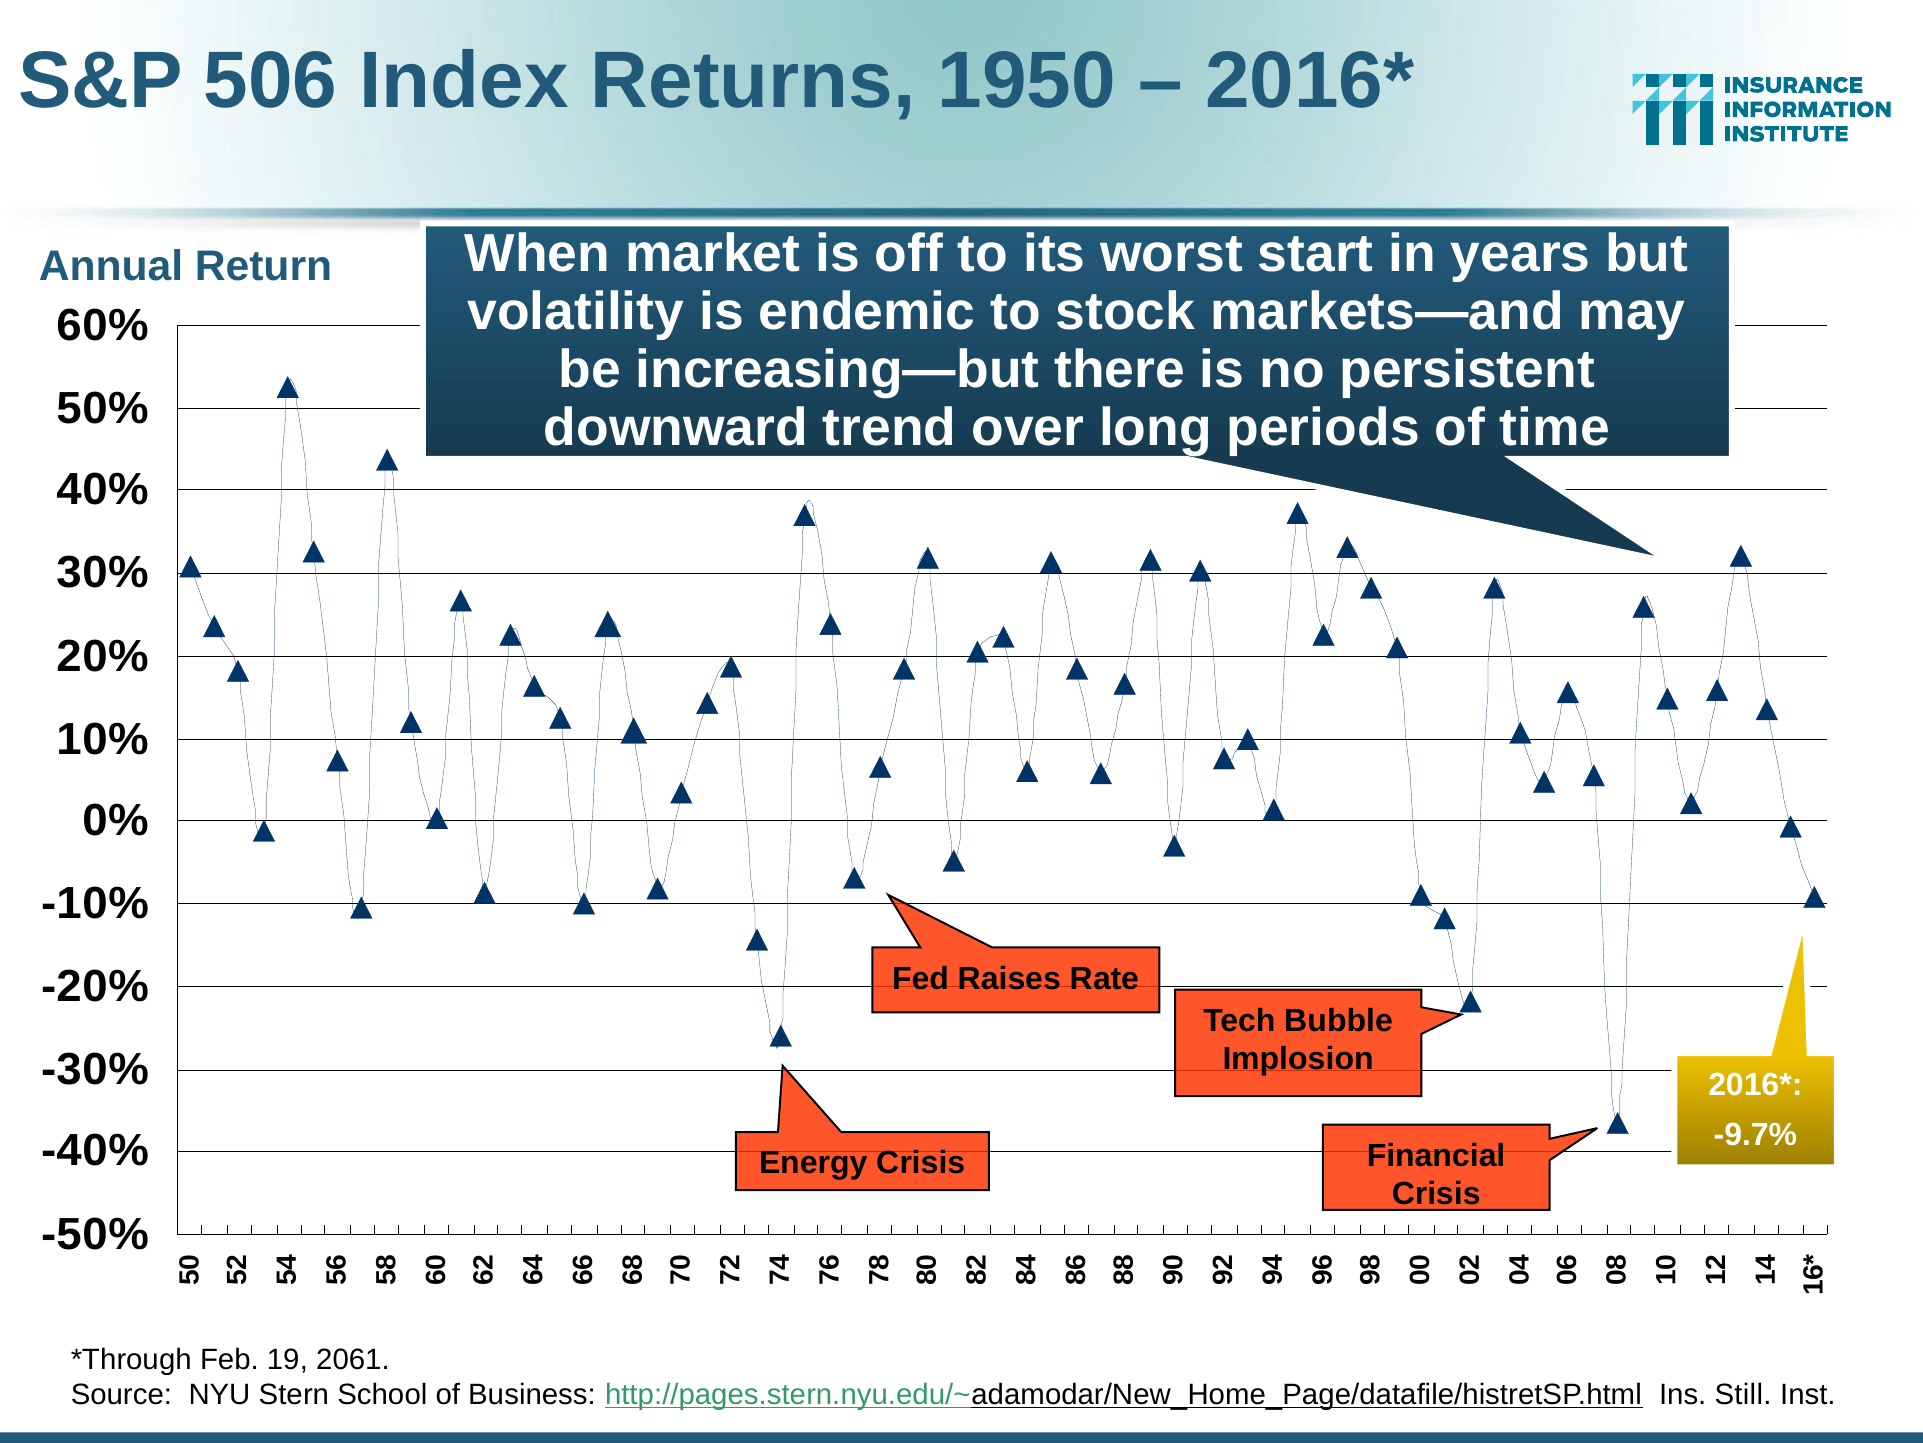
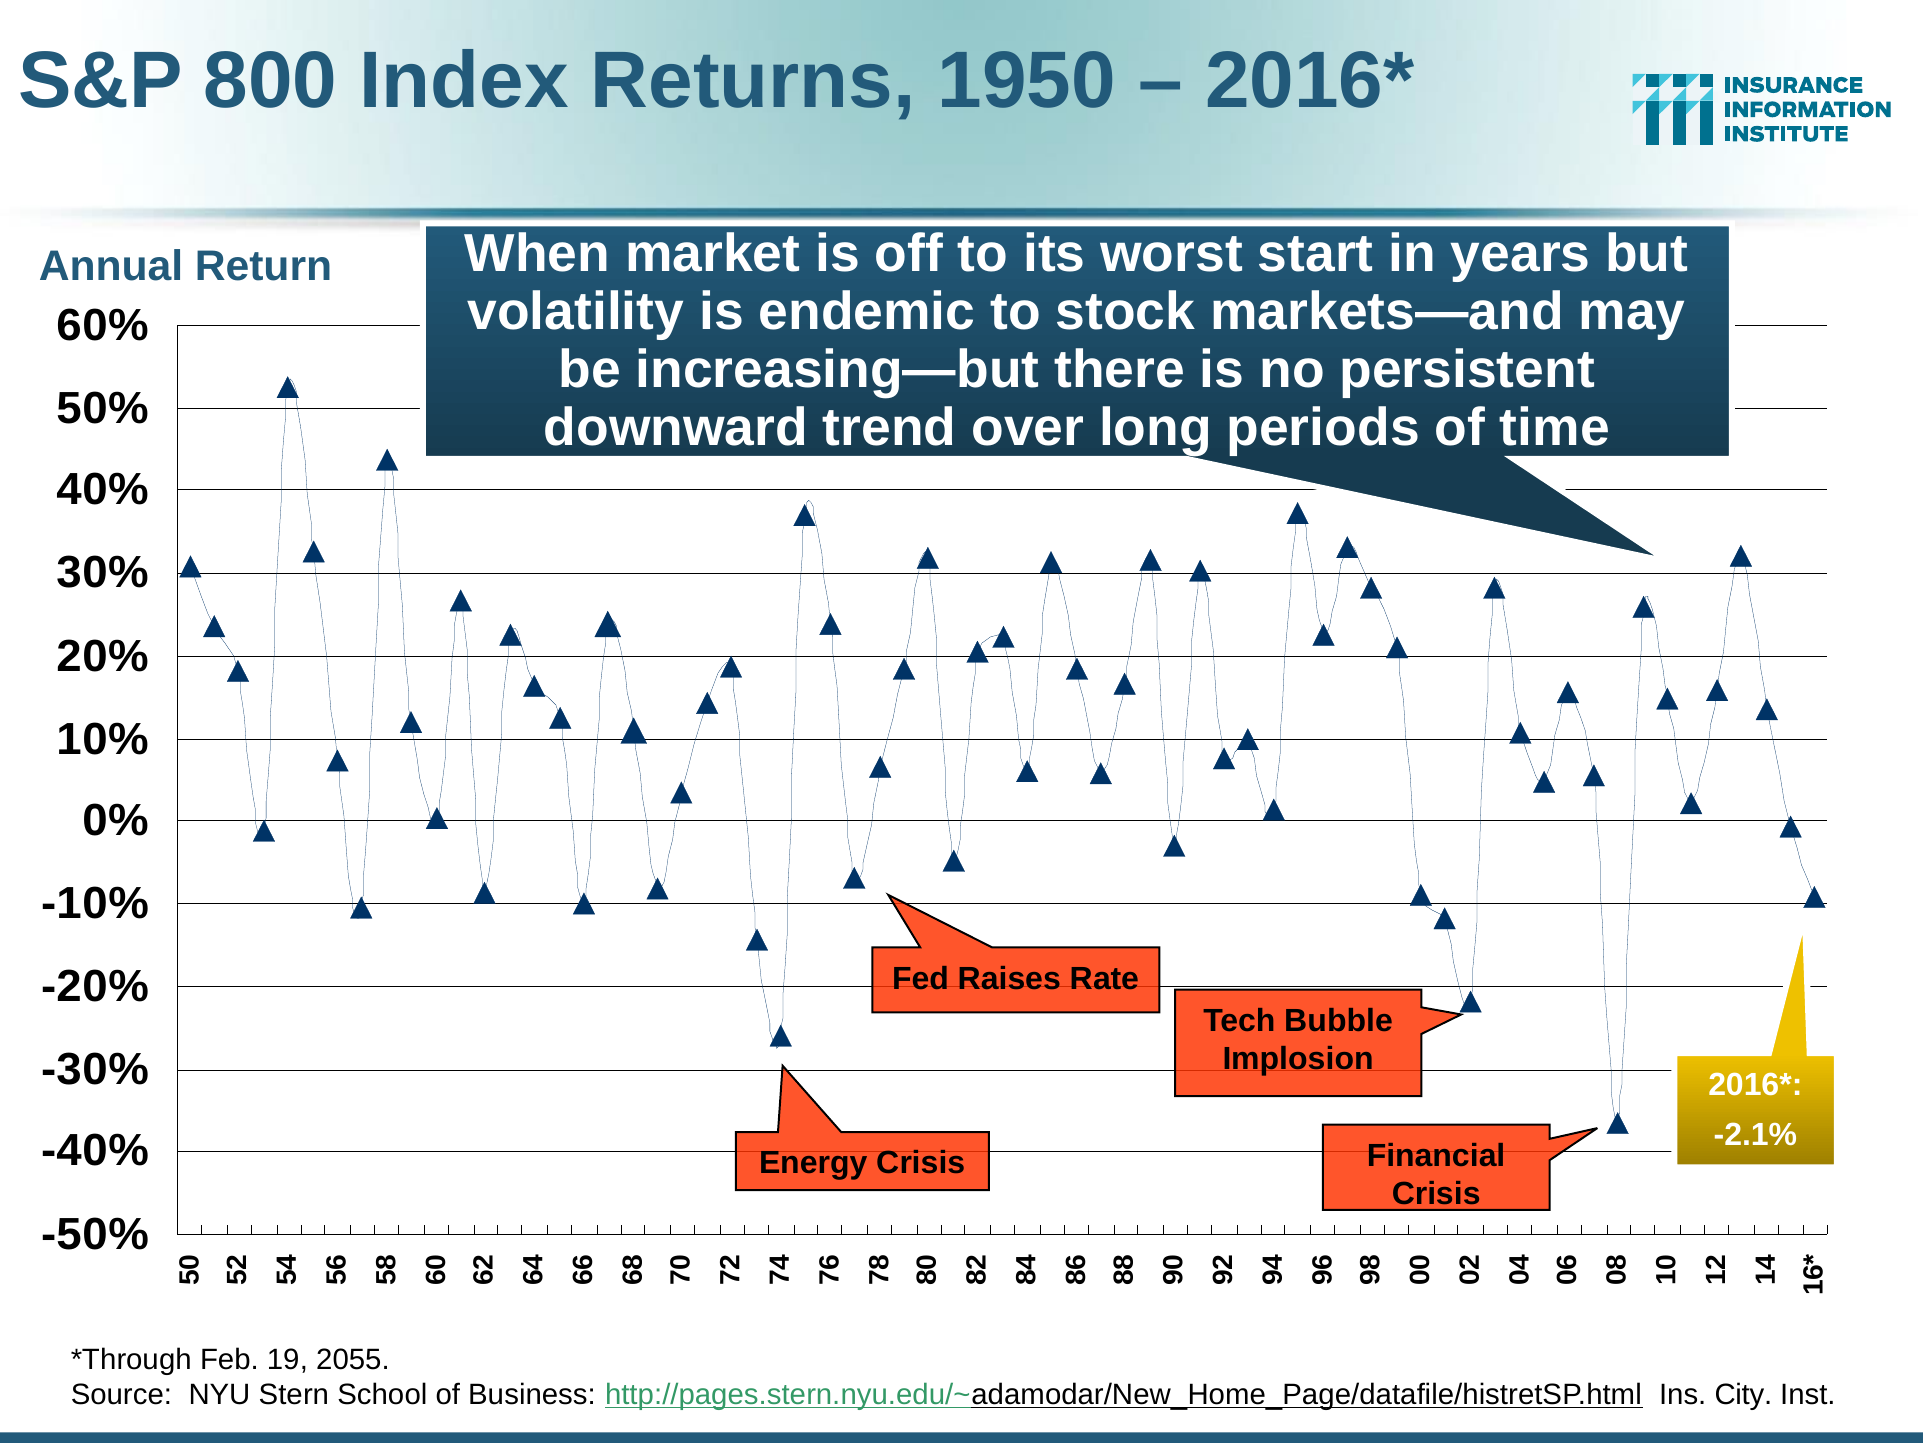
506: 506 -> 800
-9.7%: -9.7% -> -2.1%
2061: 2061 -> 2055
Still: Still -> City
